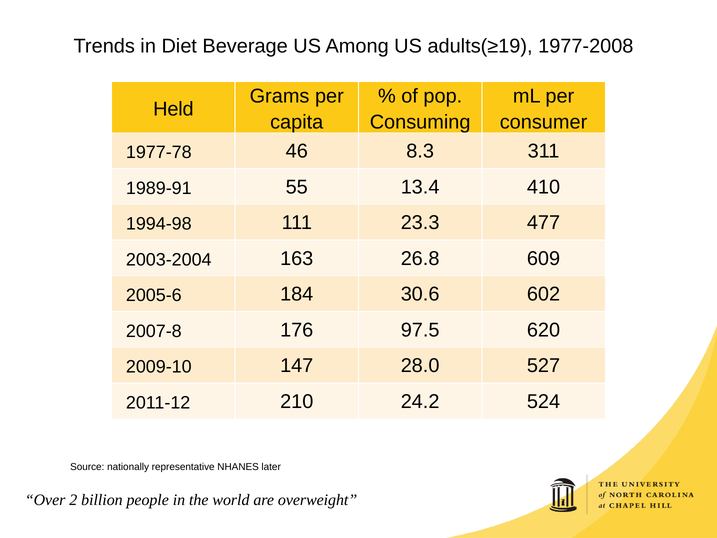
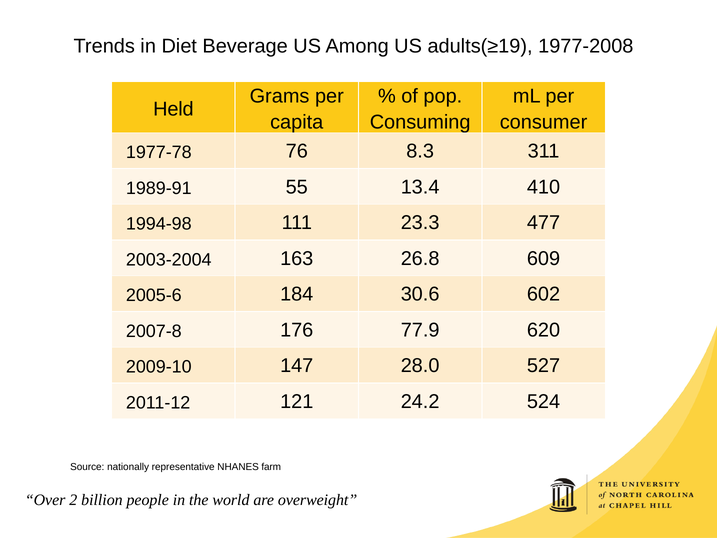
46: 46 -> 76
97.5: 97.5 -> 77.9
210: 210 -> 121
later: later -> farm
